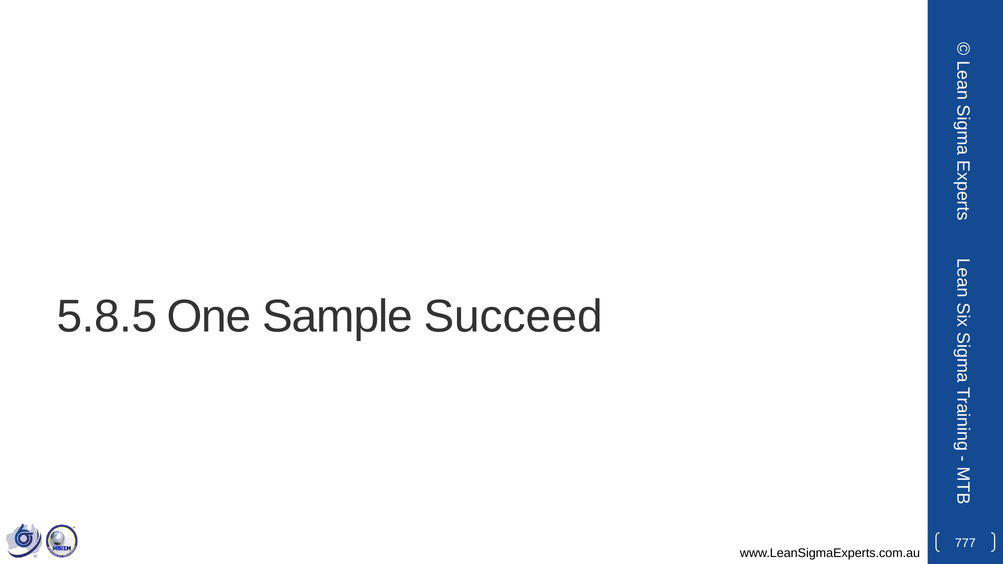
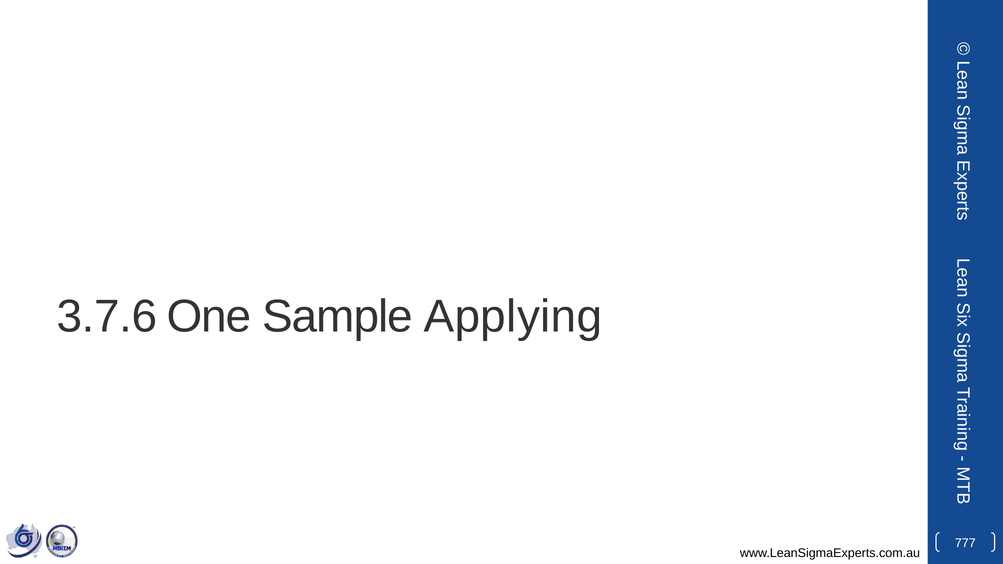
5.8.5: 5.8.5 -> 3.7.6
Succeed: Succeed -> Applying
